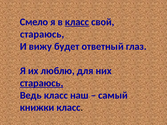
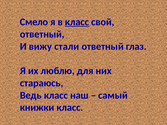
стараюсь at (42, 34): стараюсь -> ответный
будет: будет -> стали
стараюсь at (42, 83) underline: present -> none
